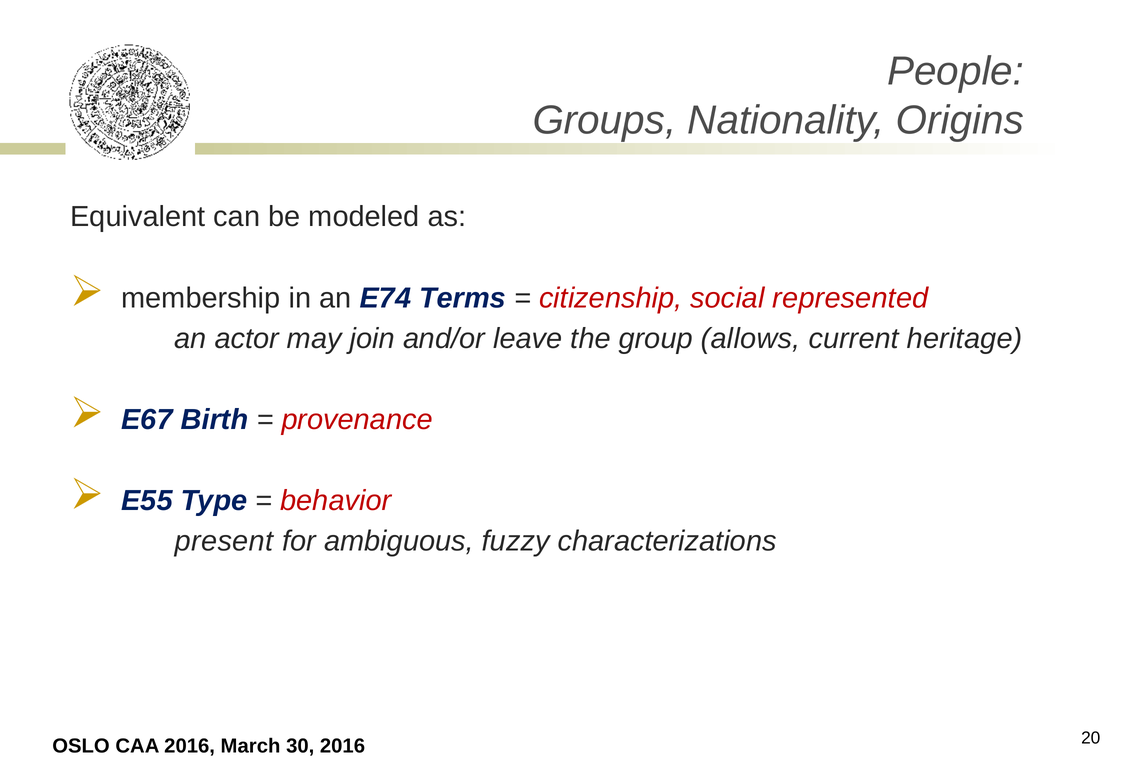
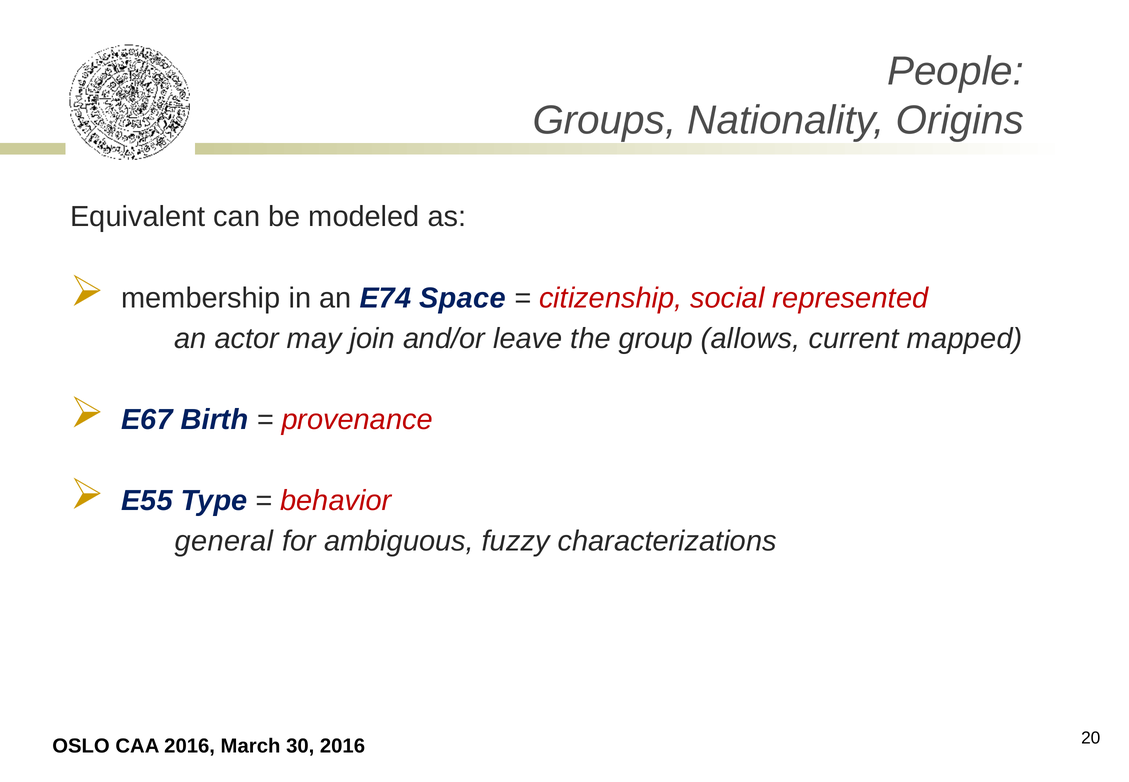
Terms: Terms -> Space
heritage: heritage -> mapped
present: present -> general
